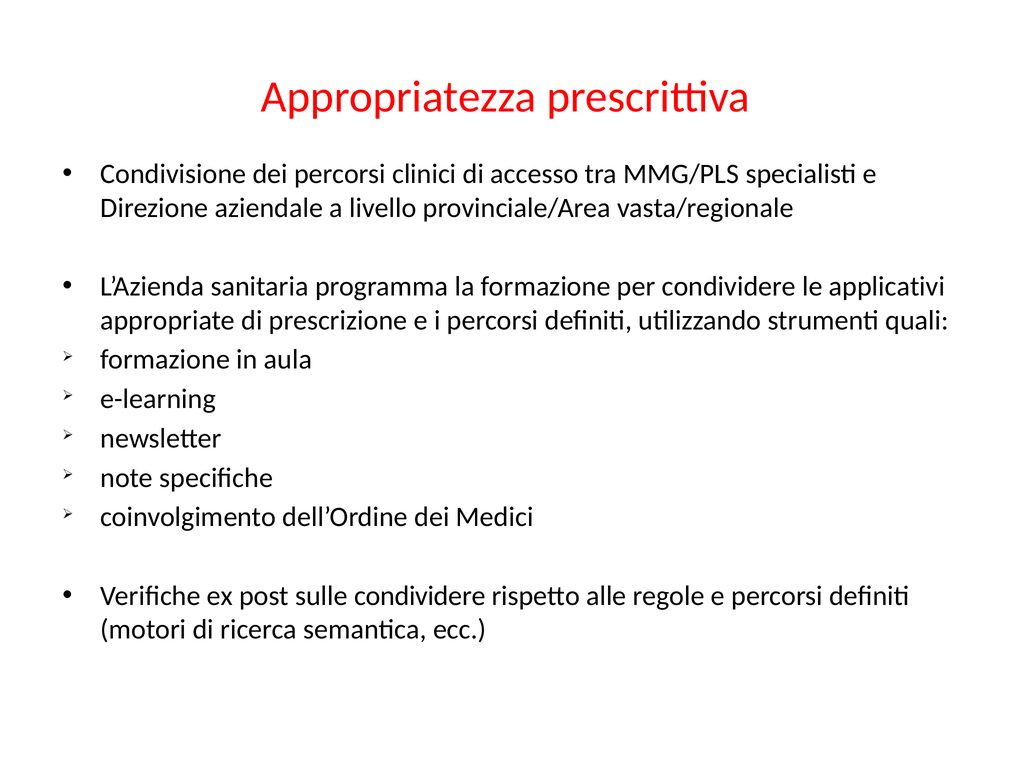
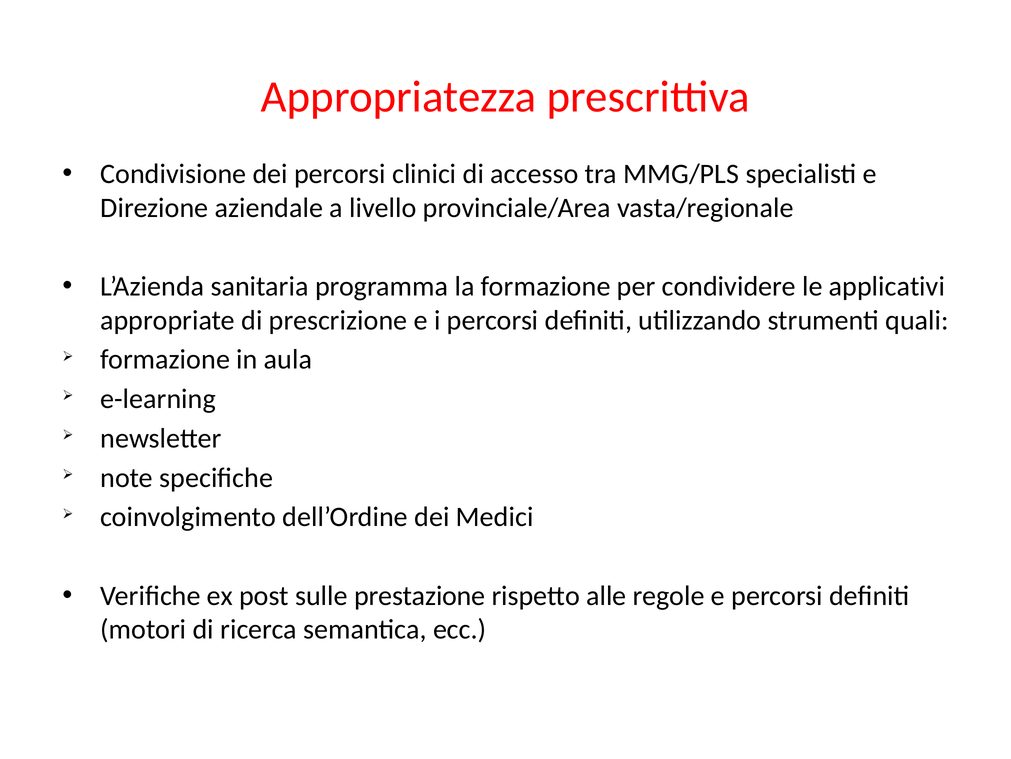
sulle condividere: condividere -> prestazione
